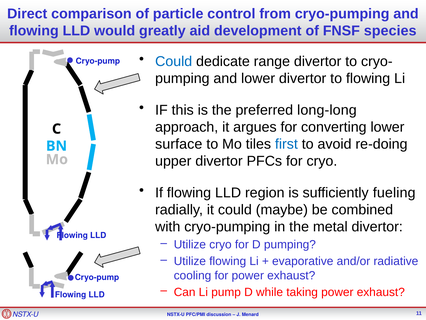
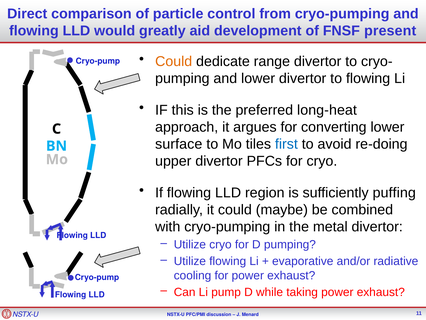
species: species -> present
Could at (174, 61) colour: blue -> orange
long-long: long-long -> long-heat
fueling: fueling -> puffing
